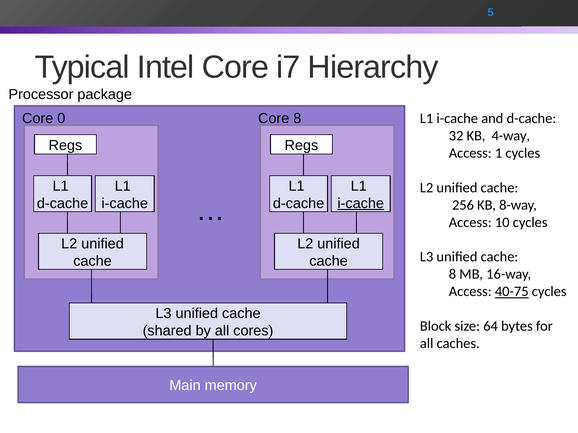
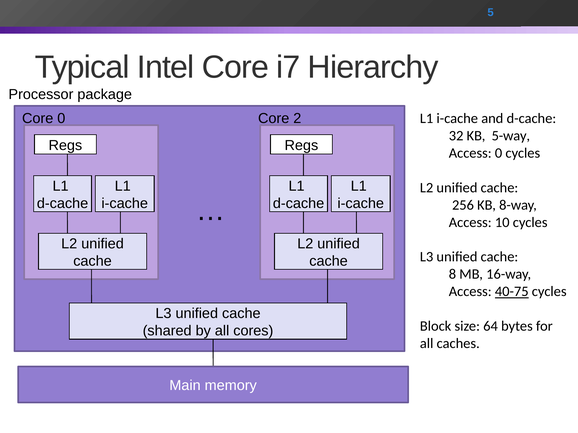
Core 8: 8 -> 2
4-way: 4-way -> 5-way
Access 1: 1 -> 0
i-cache at (361, 204) underline: present -> none
